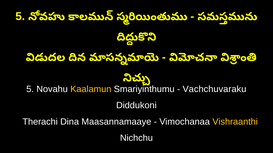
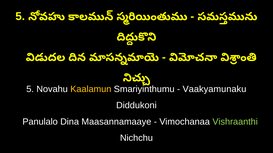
Vachchuvaraku: Vachchuvaraku -> Vaakyamunaku
Therachi: Therachi -> Panulalo
Vishraanthi colour: yellow -> light green
